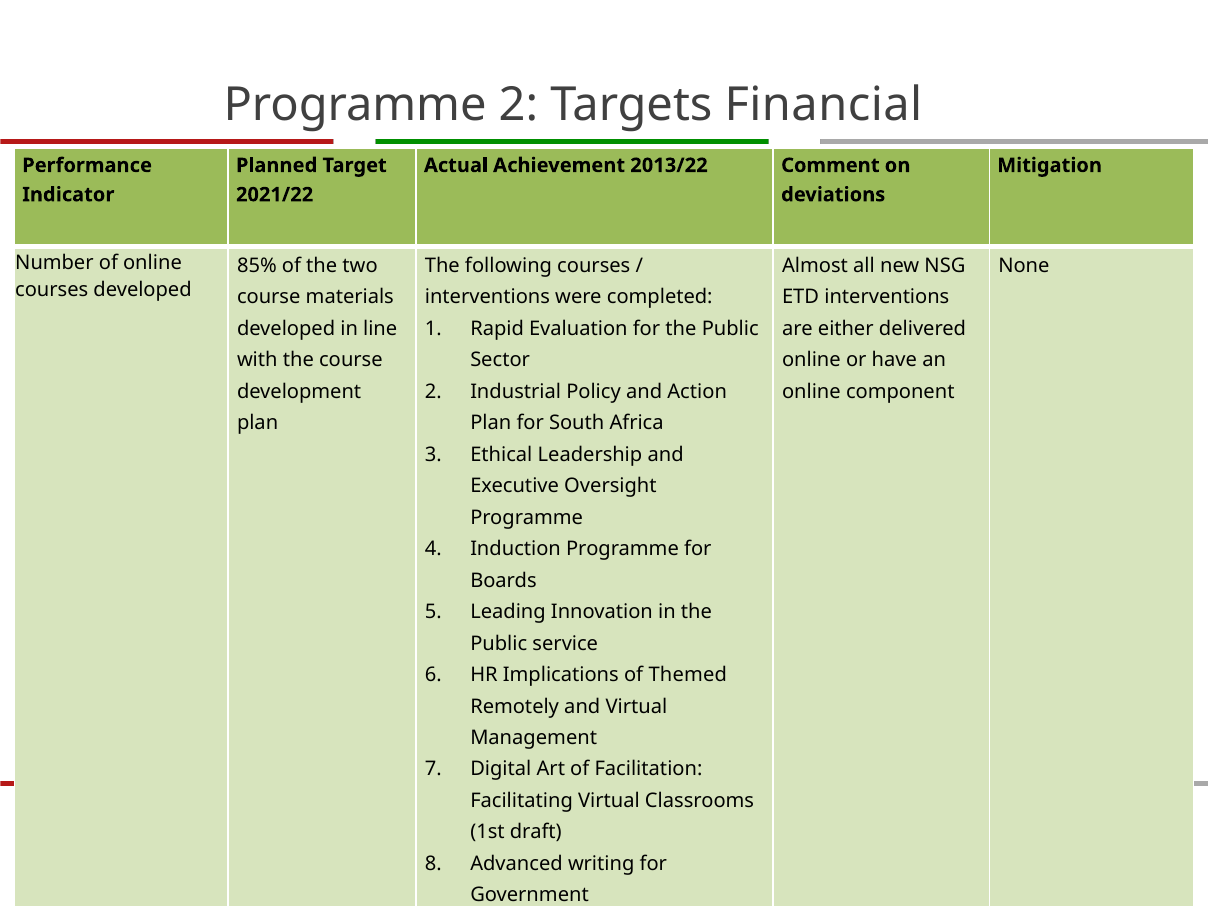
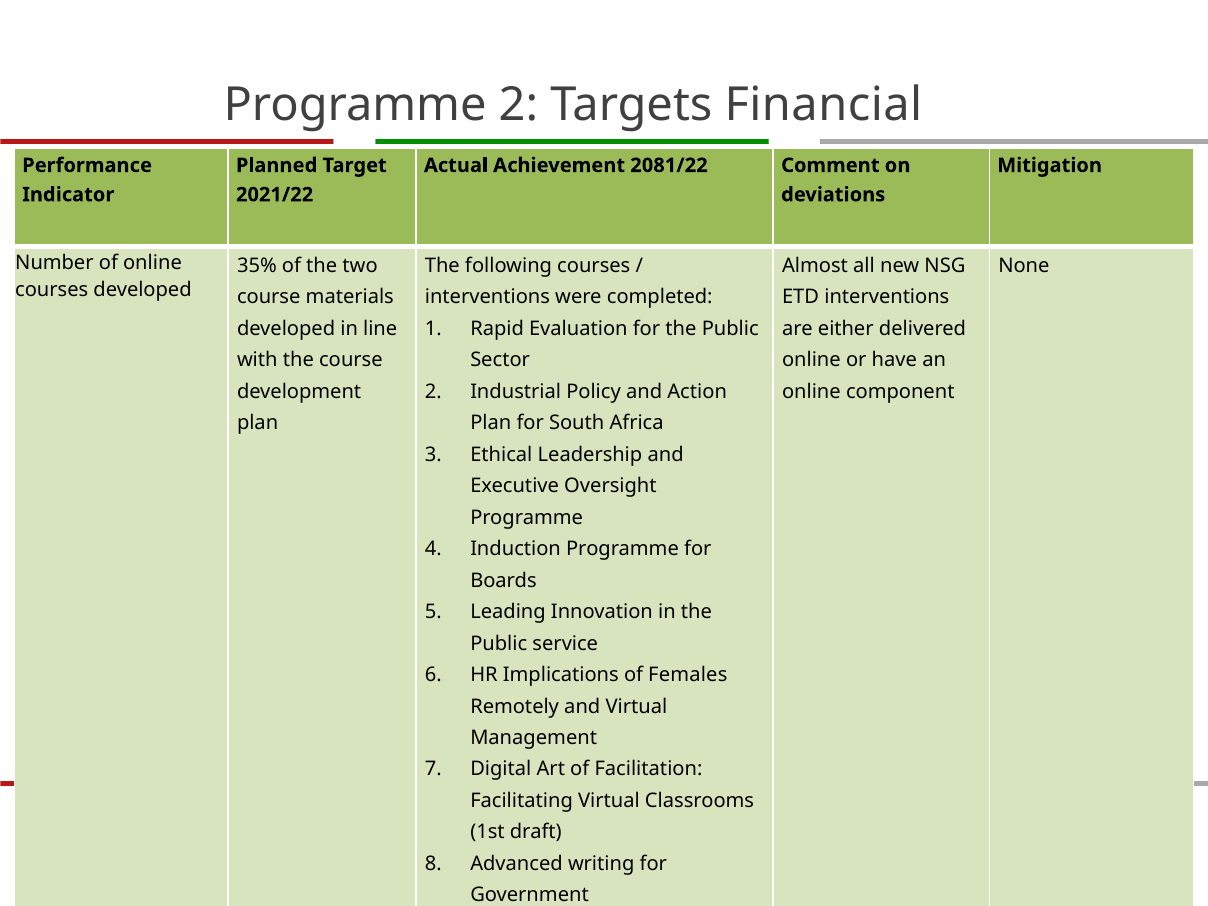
2013/22: 2013/22 -> 2081/22
85%: 85% -> 35%
Themed: Themed -> Females
